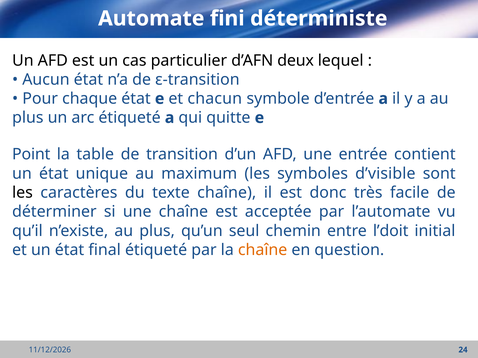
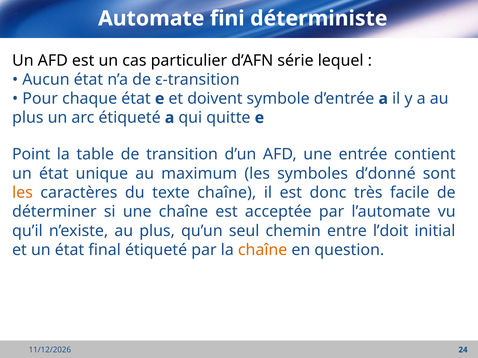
deux: deux -> série
chacun: chacun -> doivent
d’visible: d’visible -> d’donné
les at (22, 193) colour: black -> orange
